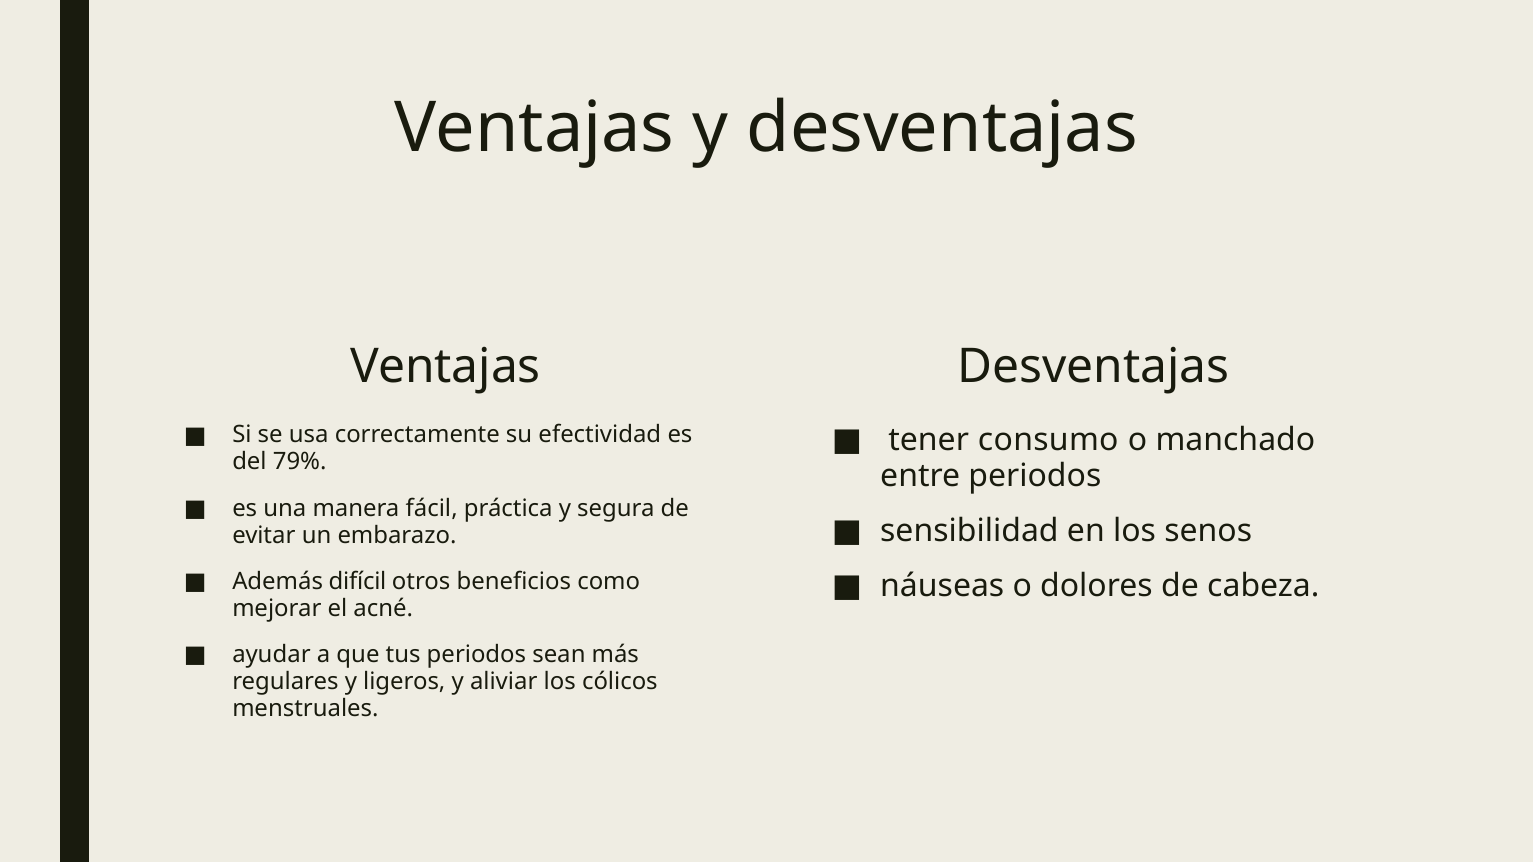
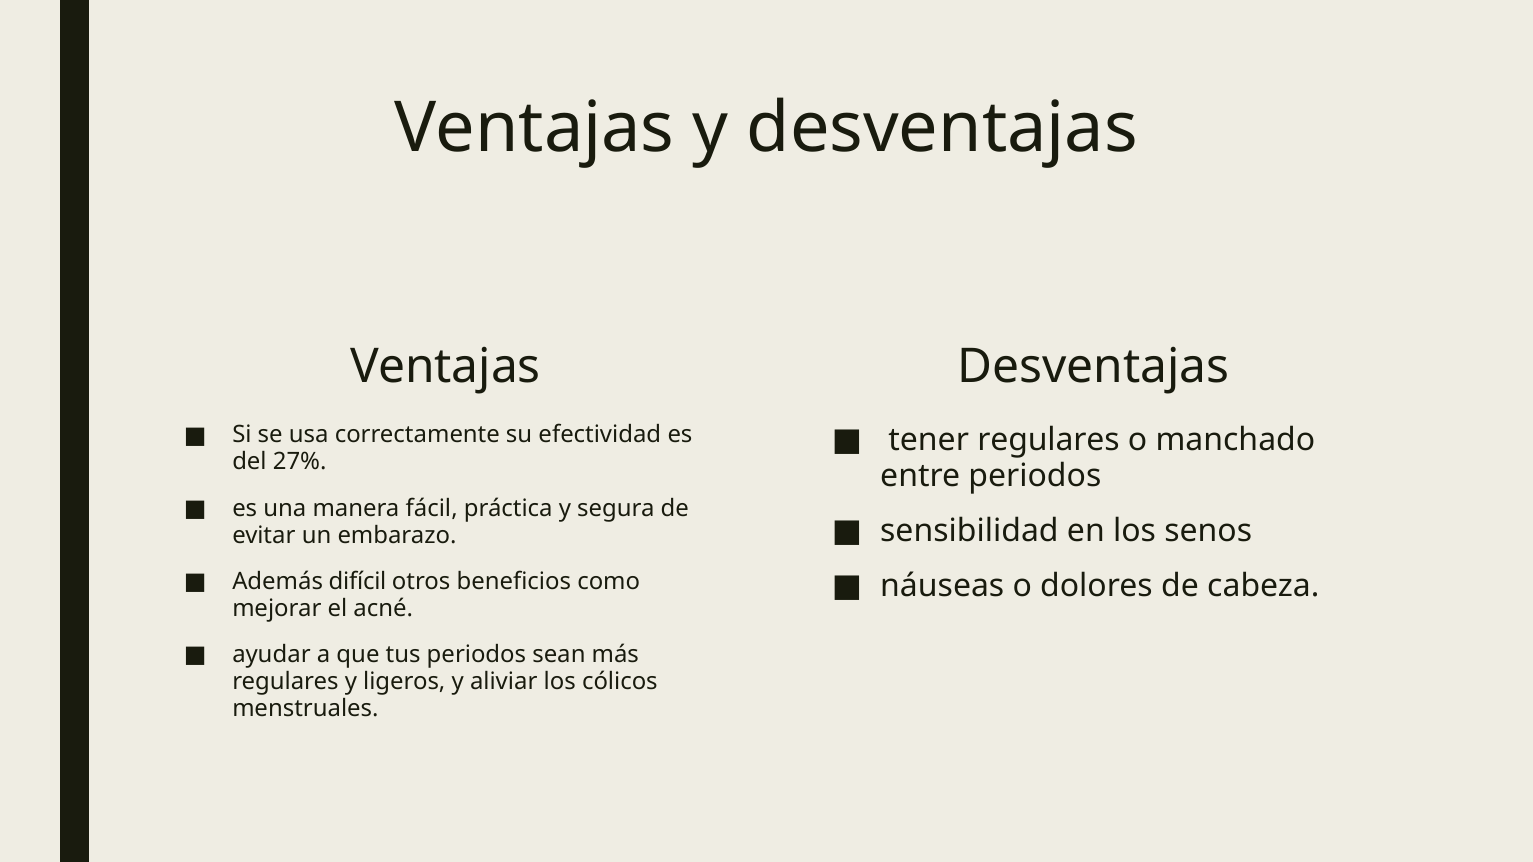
tener consumo: consumo -> regulares
79%: 79% -> 27%
